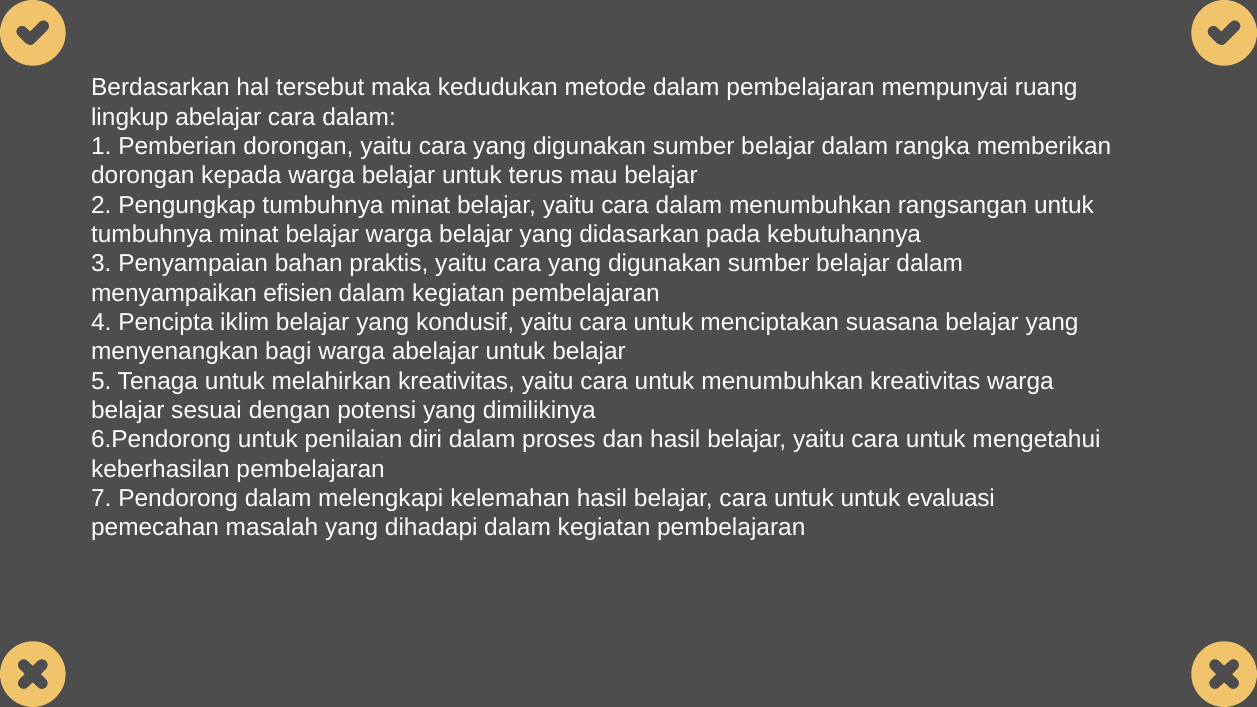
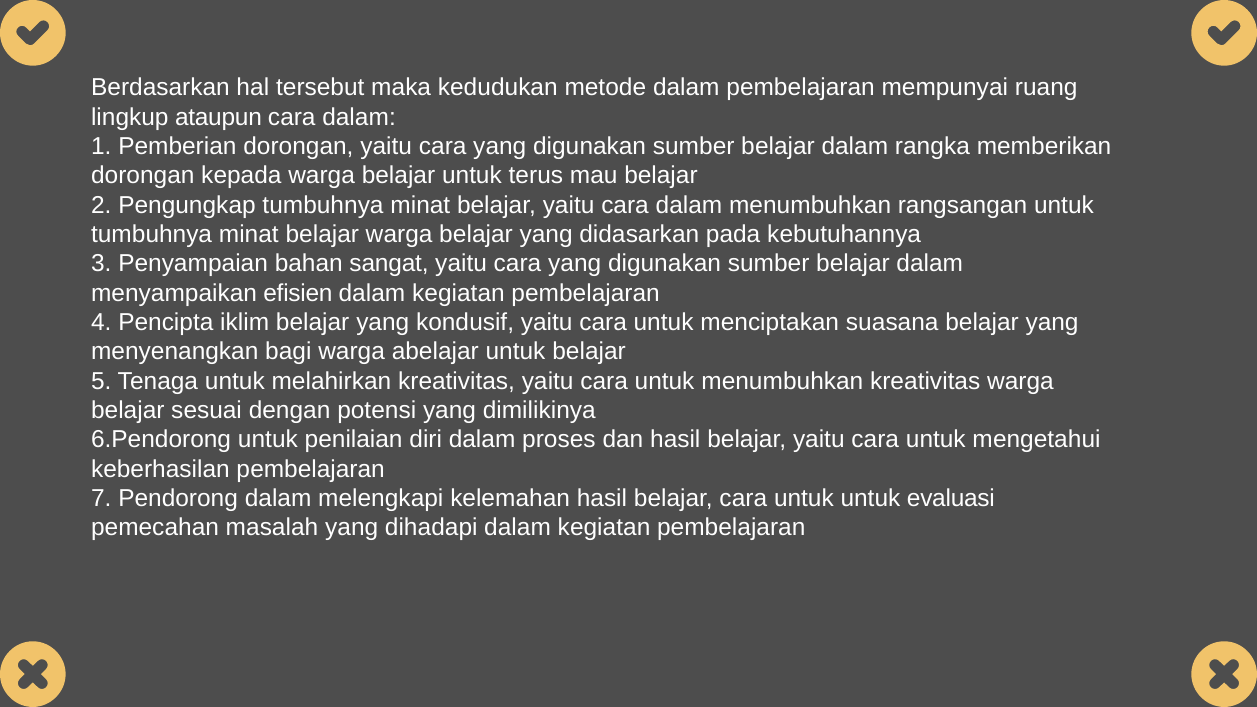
lingkup abelajar: abelajar -> ataupun
praktis: praktis -> sangat
